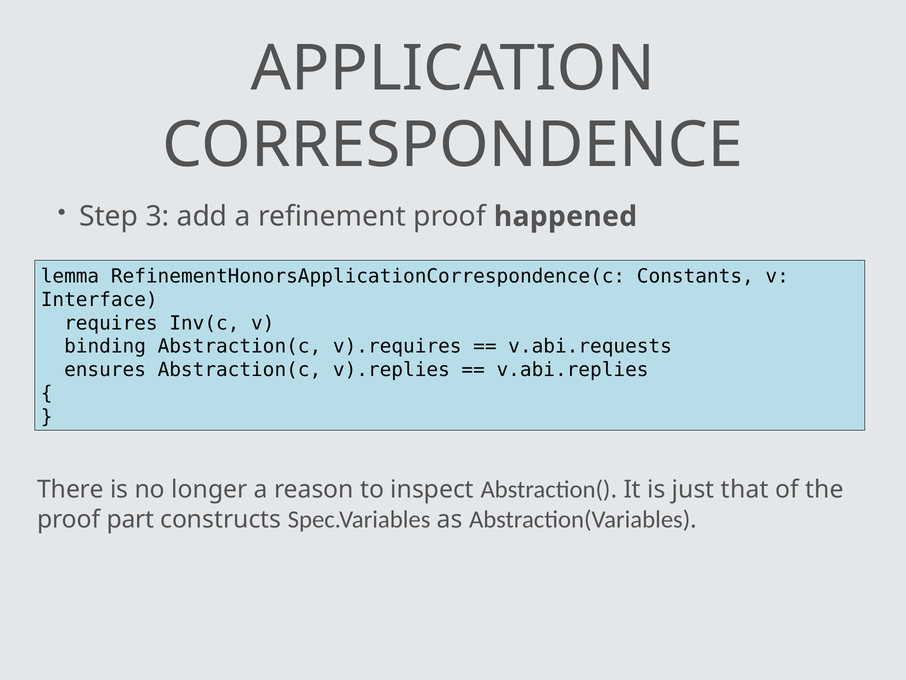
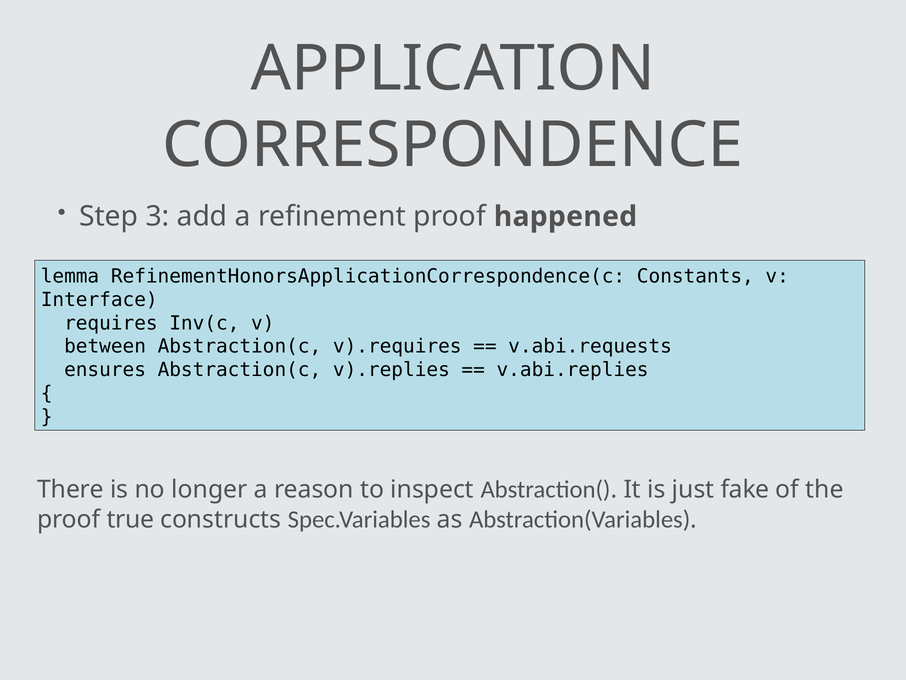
binding: binding -> between
that: that -> fake
part: part -> true
